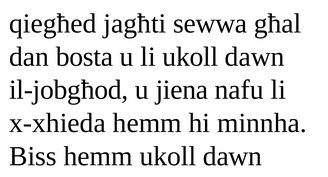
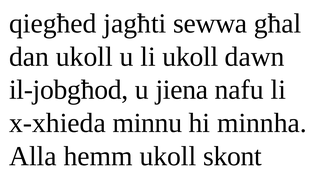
dan bosta: bosta -> ukoll
x-xhieda hemm: hemm -> minnu
Biss: Biss -> Alla
hemm ukoll dawn: dawn -> skont
